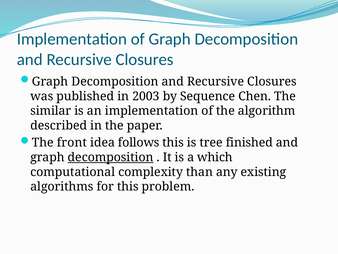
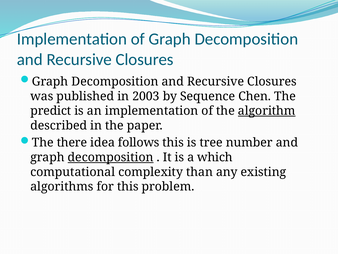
similar: similar -> predict
algorithm underline: none -> present
front: front -> there
finished: finished -> number
